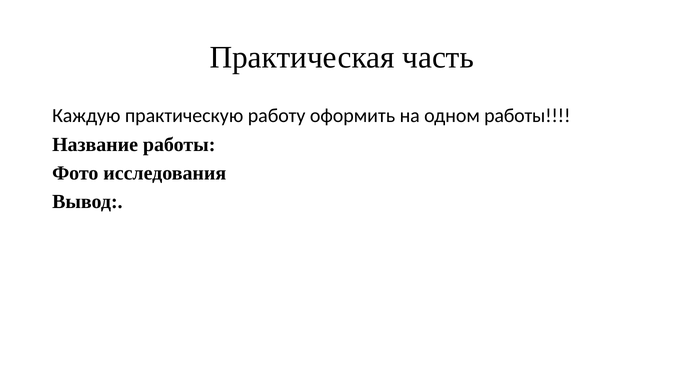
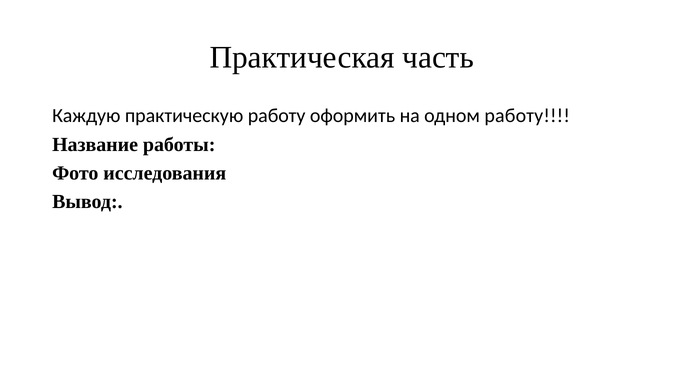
одном работы: работы -> работу
